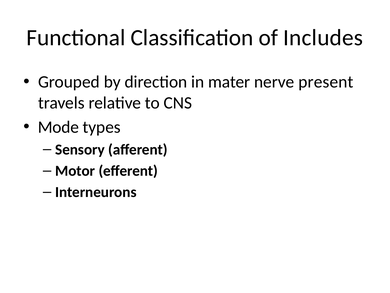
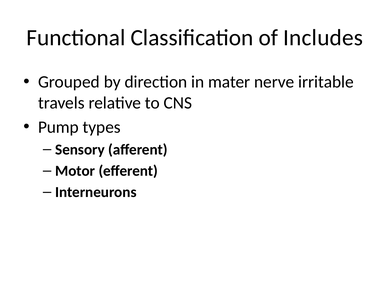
present: present -> irritable
Mode: Mode -> Pump
